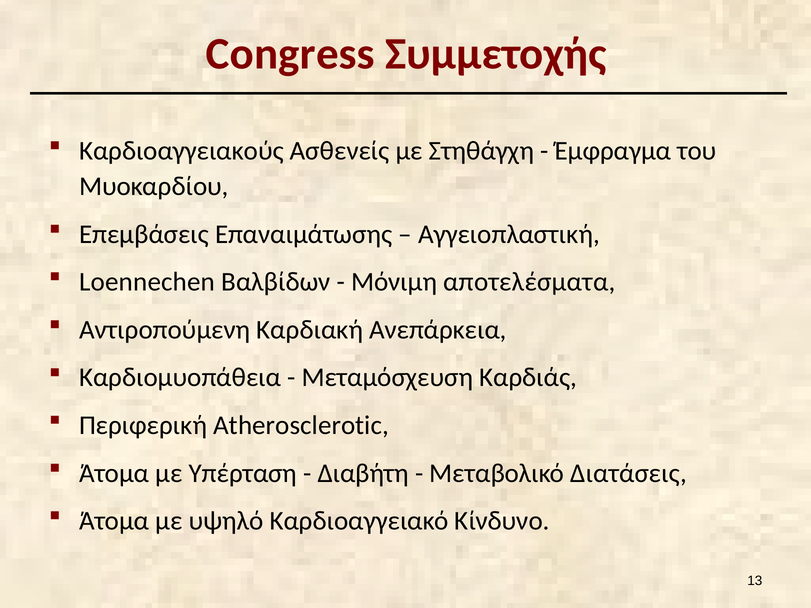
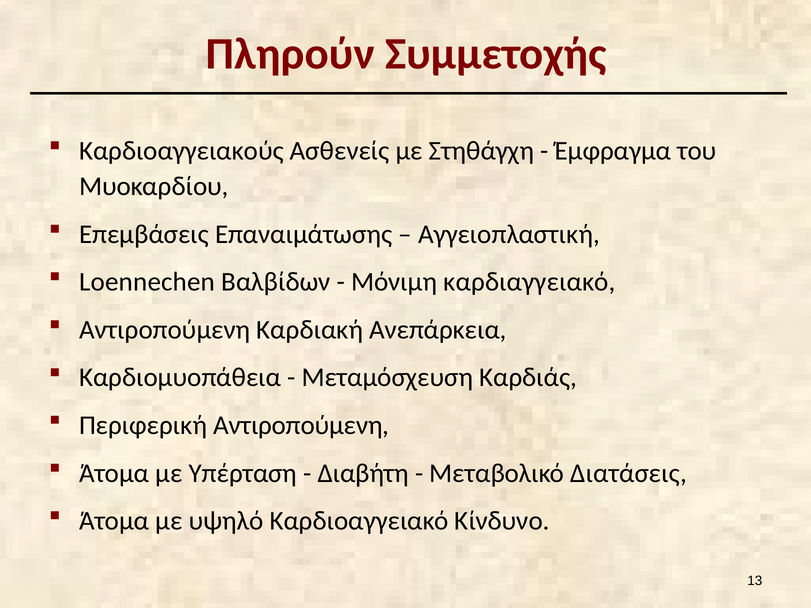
Congress: Congress -> Πληρούν
αποτελέσματα: αποτελέσματα -> καρδιαγγειακό
Περιφερική Atherosclerotic: Atherosclerotic -> Αντιροπούμενη
